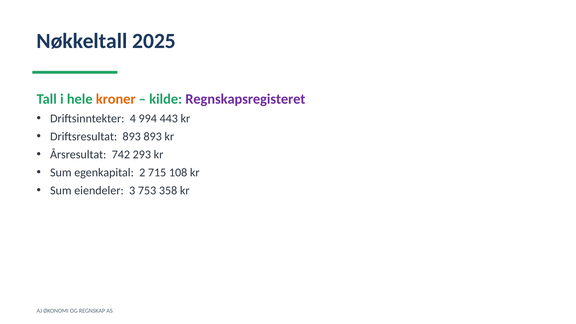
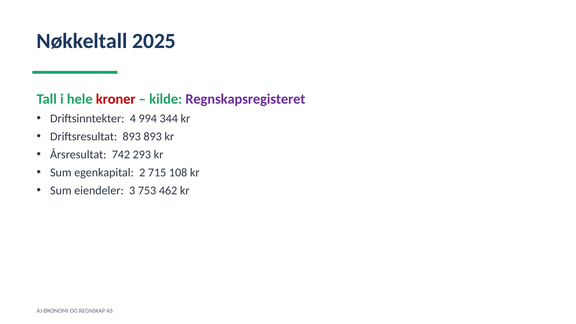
kroner colour: orange -> red
443: 443 -> 344
358: 358 -> 462
